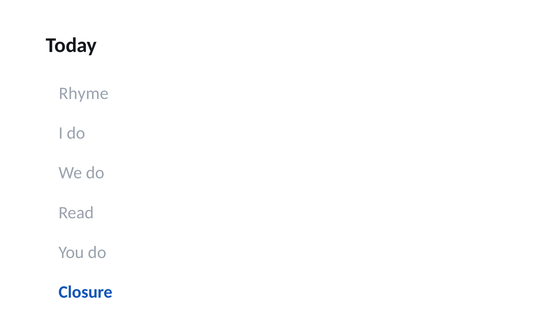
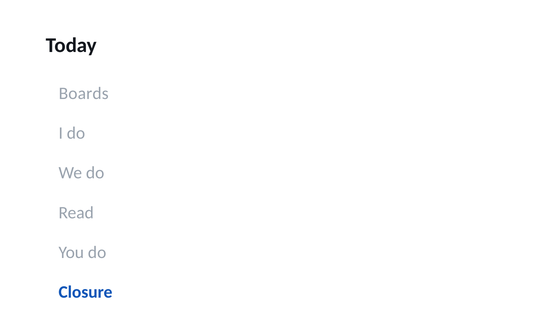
Rhyme: Rhyme -> Boards
